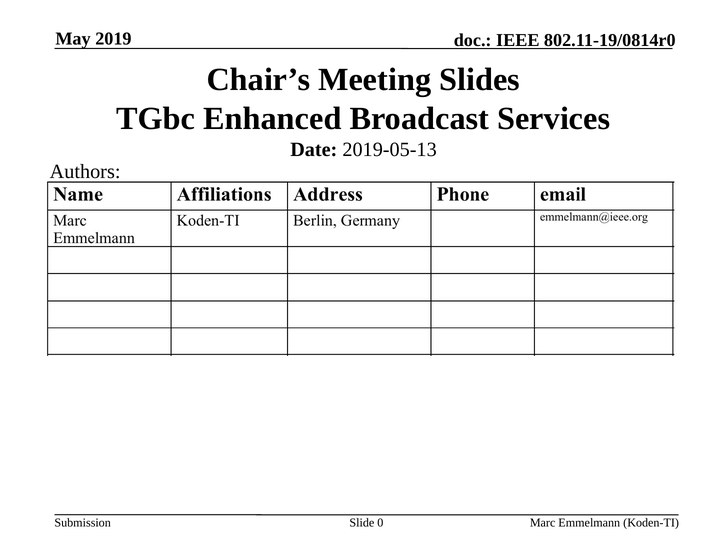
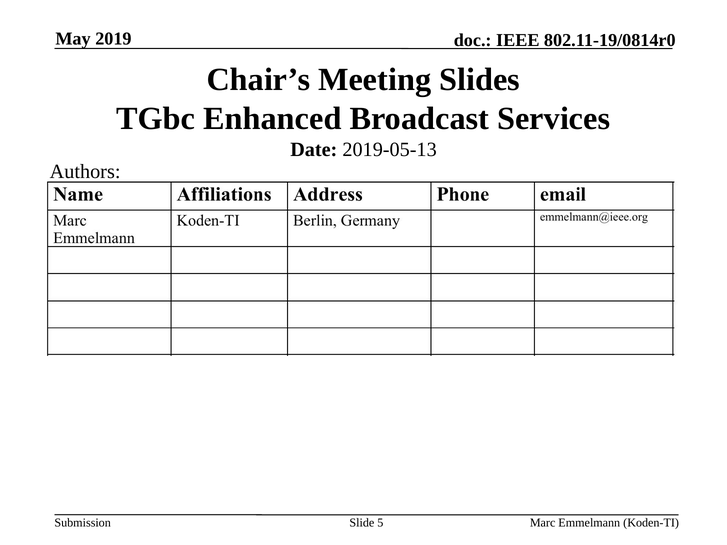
0: 0 -> 5
